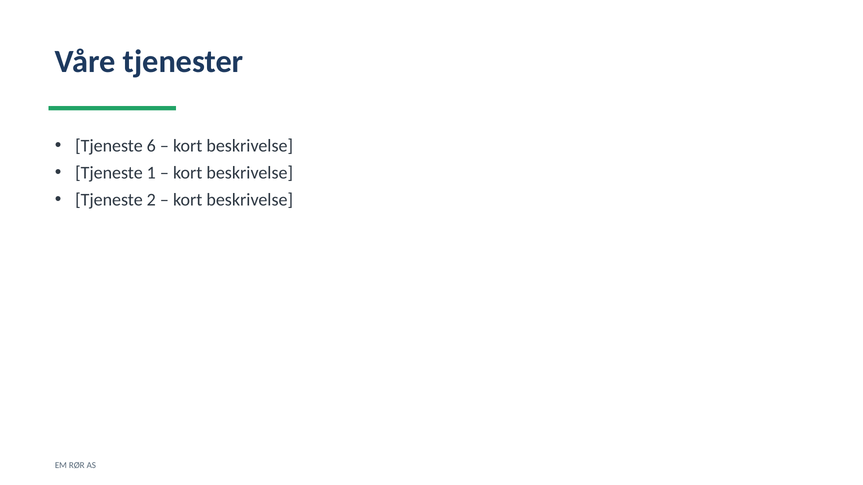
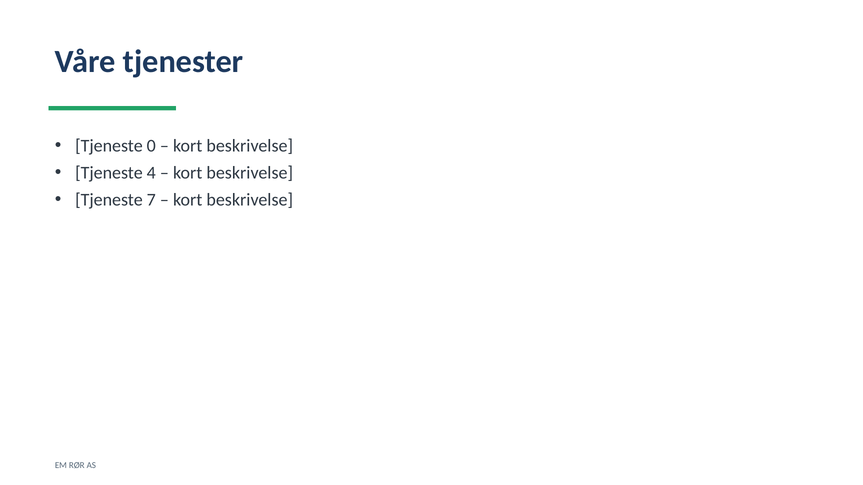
6: 6 -> 0
1: 1 -> 4
2: 2 -> 7
